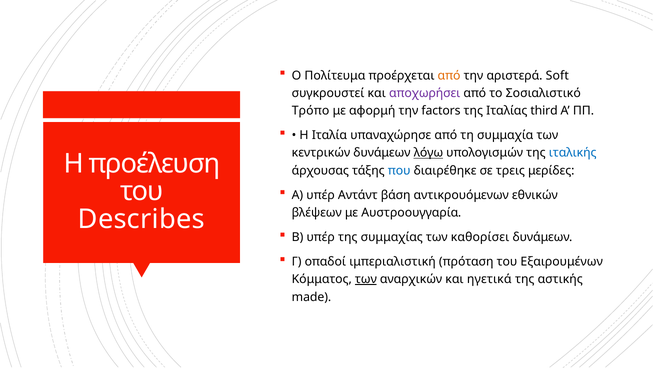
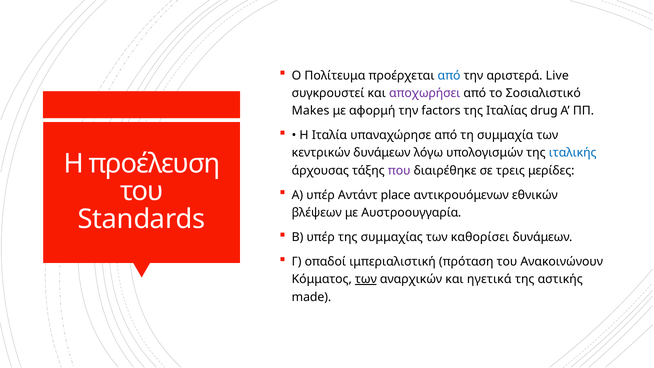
από at (449, 75) colour: orange -> blue
Soft: Soft -> Live
Τρόπο: Τρόπο -> Makes
third: third -> drug
λόγω underline: present -> none
που colour: blue -> purple
βάση: βάση -> place
Describes: Describes -> Standards
Εξαιρουμένων: Εξαιρουμένων -> Ανακοινώνουν
